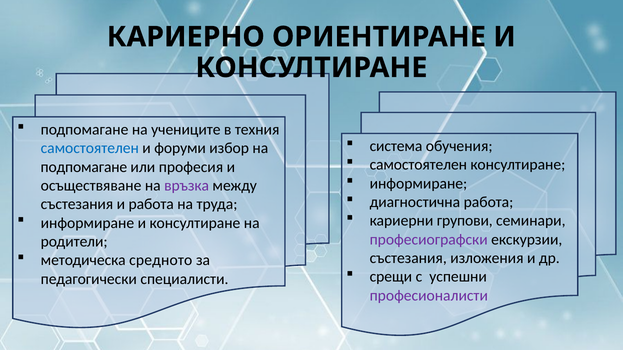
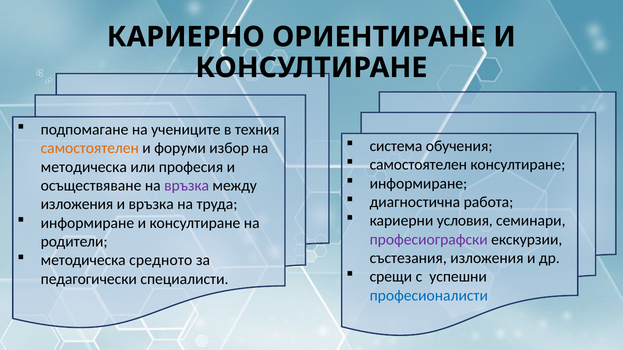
самостоятелен at (90, 148) colour: blue -> orange
подпомагане at (84, 167): подпомагане -> методическа
състезания at (77, 204): състезания -> изложения
и работа: работа -> връзка
групови: групови -> условия
професионалисти colour: purple -> blue
